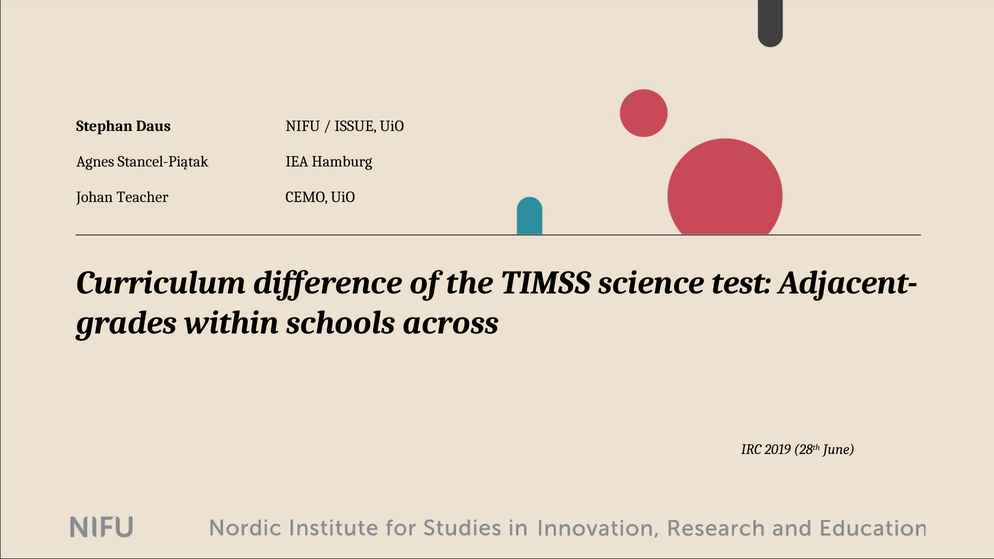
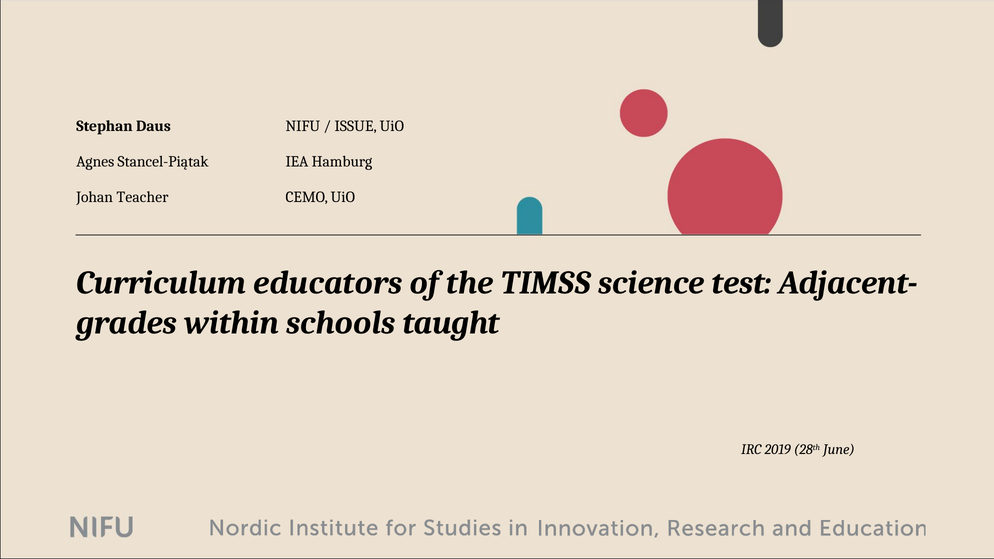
difference: difference -> educators
across: across -> taught
